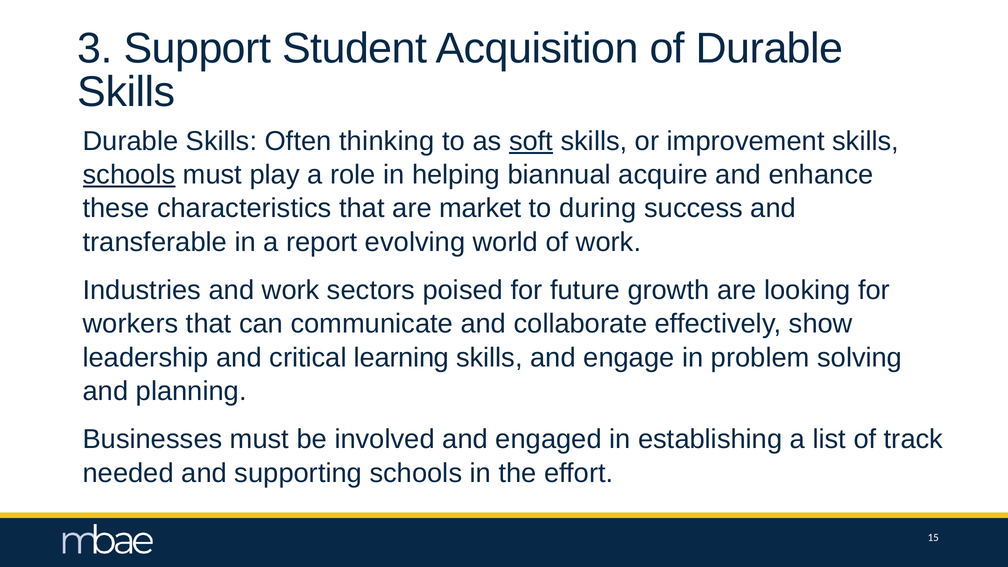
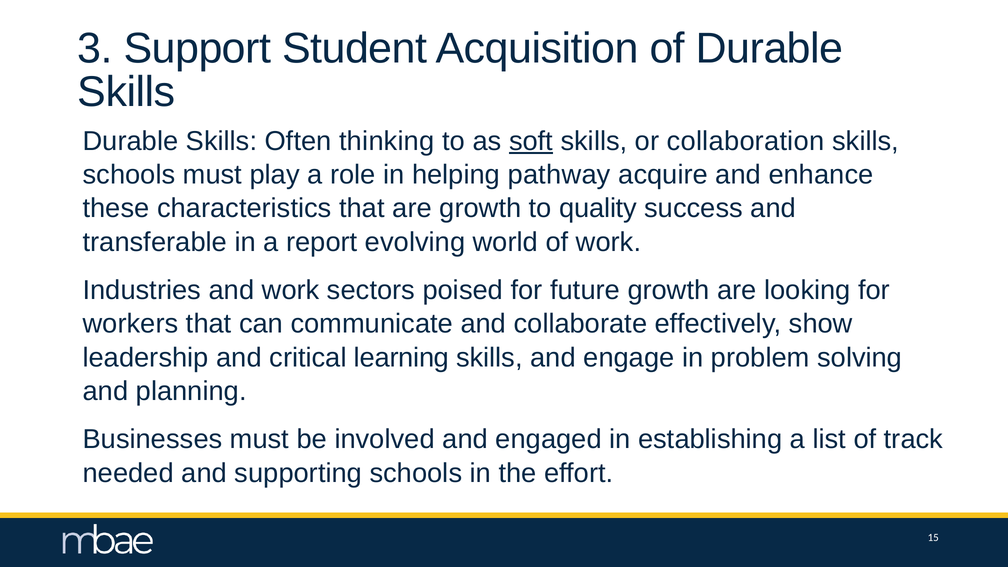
improvement: improvement -> collaboration
schools at (129, 175) underline: present -> none
biannual: biannual -> pathway
are market: market -> growth
during: during -> quality
